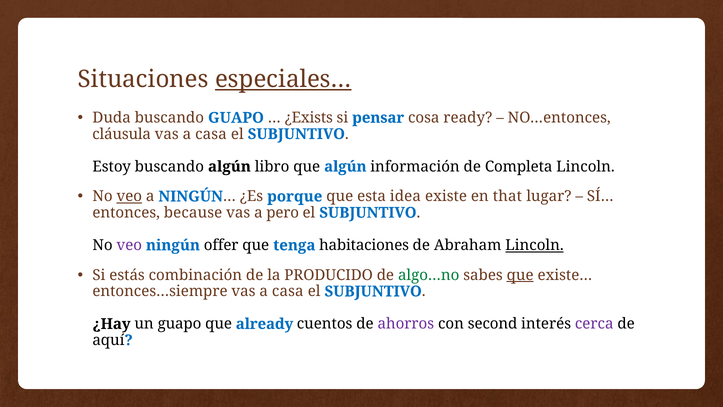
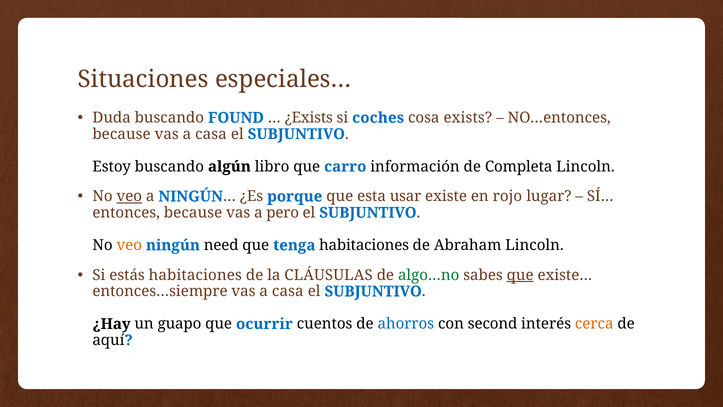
especiales… underline: present -> none
buscando GUAPO: GUAPO -> FOUND
pensar: pensar -> coches
ready: ready -> exists
cláusula at (122, 134): cláusula -> because
que algún: algún -> carro
idea: idea -> usar
that: that -> rojo
veo at (129, 245) colour: purple -> orange
offer: offer -> need
Lincoln at (534, 245) underline: present -> none
estás combinación: combinación -> habitaciones
PRODUCIDO: PRODUCIDO -> CLÁUSULAS
already: already -> ocurrir
ahorros colour: purple -> blue
cerca colour: purple -> orange
